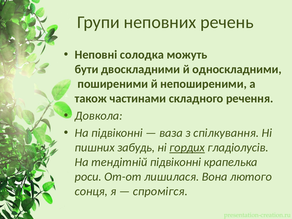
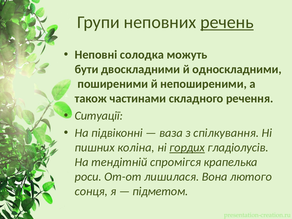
речень underline: none -> present
Довкола: Довкола -> Ситуації
забудь: забудь -> коліна
тендітній підвіконні: підвіконні -> спромігся
спромігся: спромігся -> підметом
